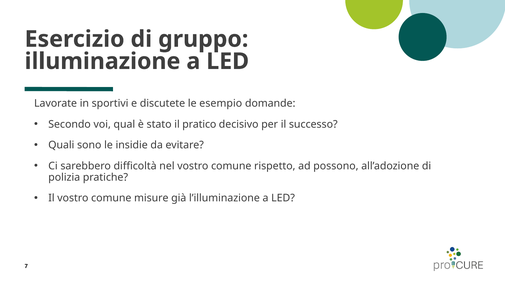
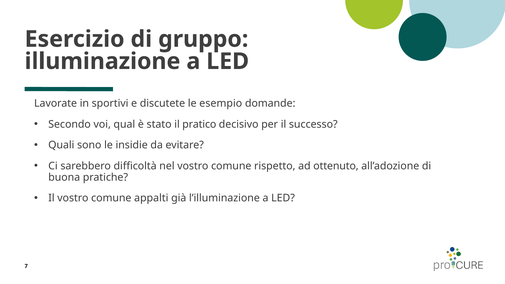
possono: possono -> ottenuto
polizia: polizia -> buona
misure: misure -> appalti
